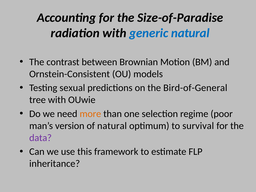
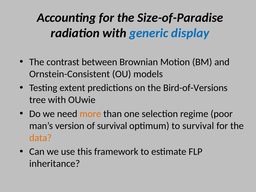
generic natural: natural -> display
sexual: sexual -> extent
Bird-of-General: Bird-of-General -> Bird-of-Versions
of natural: natural -> survival
data colour: purple -> orange
